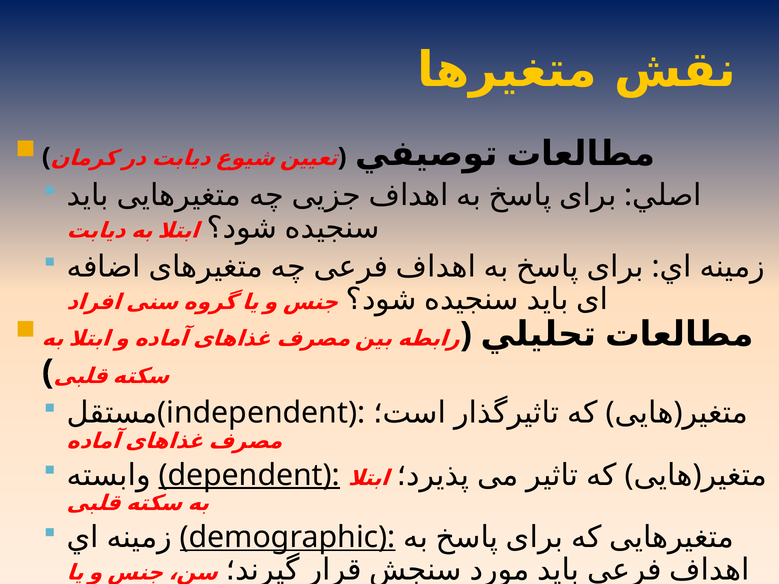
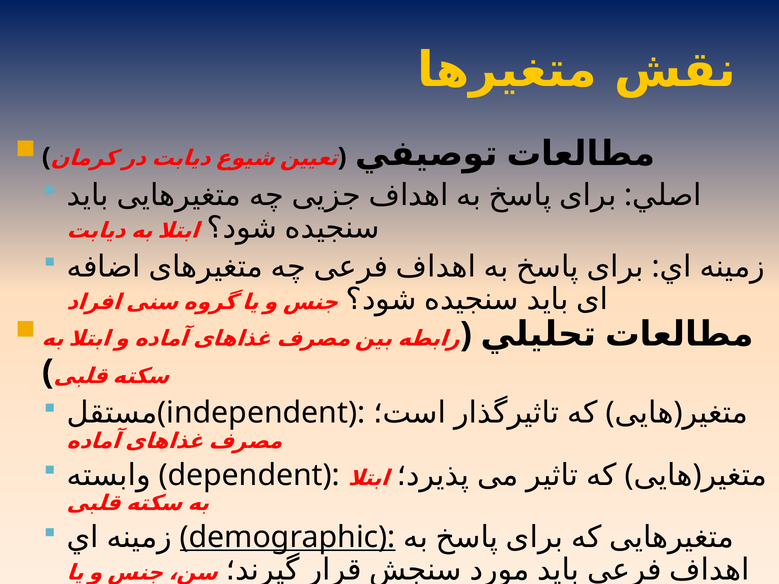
dependent underline: present -> none
